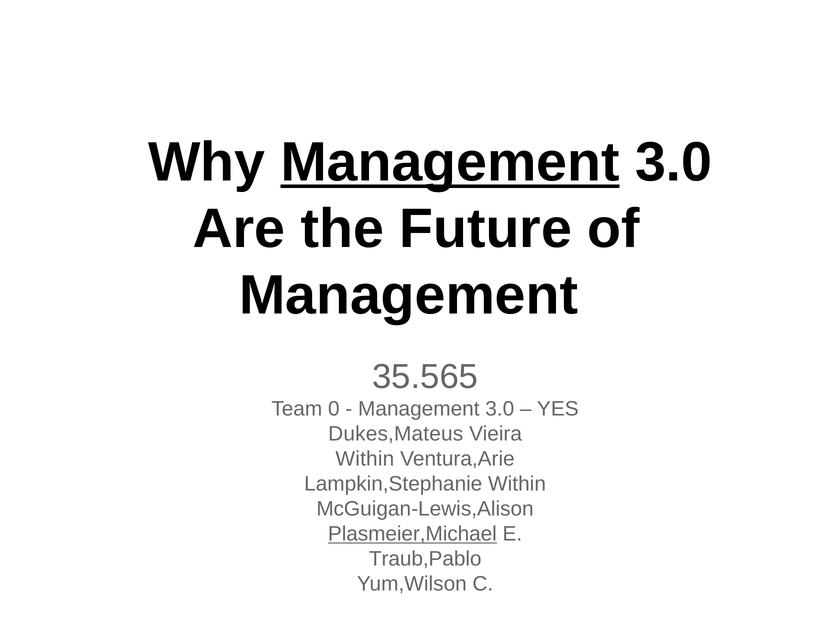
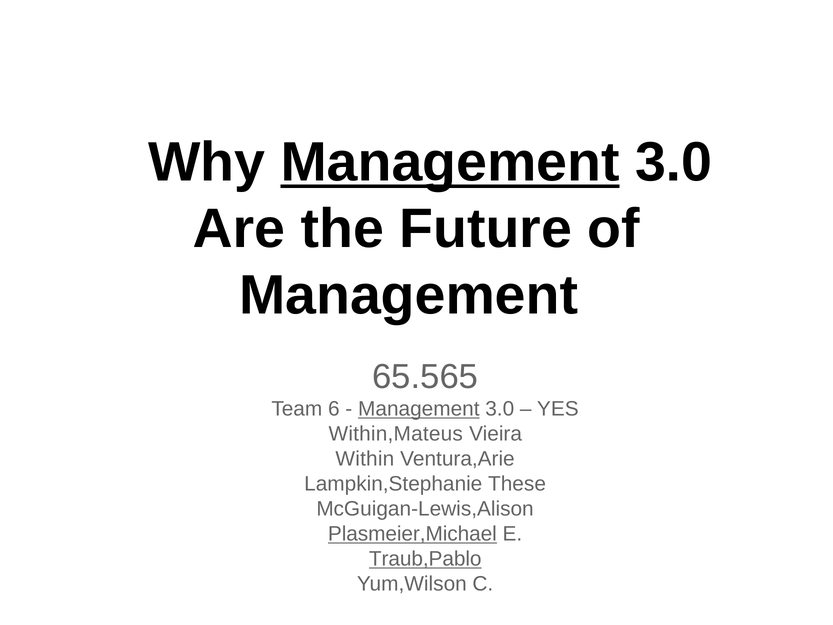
35.565: 35.565 -> 65.565
0: 0 -> 6
Management at (419, 409) underline: none -> present
Dukes,Mateus: Dukes,Mateus -> Within,Mateus
Lampkin,Stephanie Within: Within -> These
Traub,Pablo underline: none -> present
